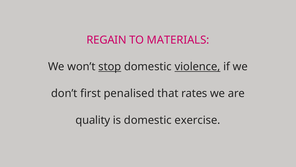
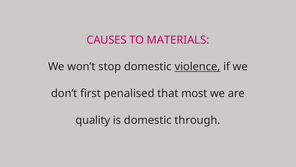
REGAIN: REGAIN -> CAUSES
stop underline: present -> none
rates: rates -> most
exercise: exercise -> through
